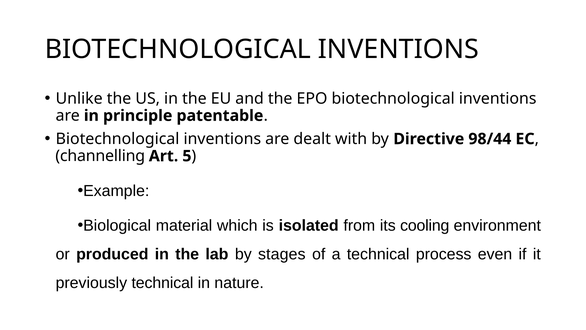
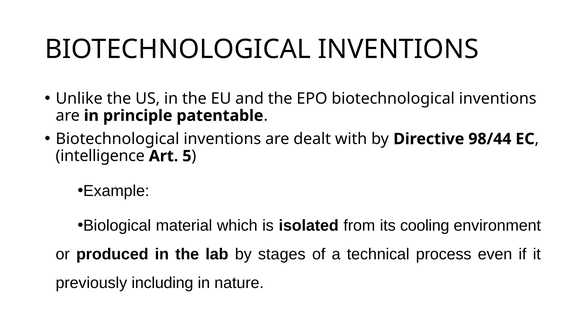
channelling: channelling -> intelligence
previously technical: technical -> including
